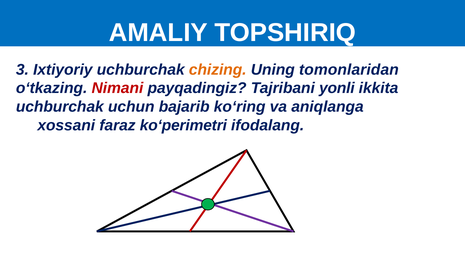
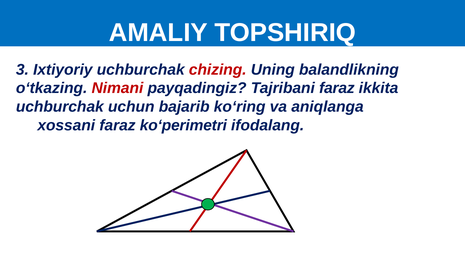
chizing colour: orange -> red
tomonlaridan: tomonlaridan -> balandlikning
Tajribani yonli: yonli -> faraz
